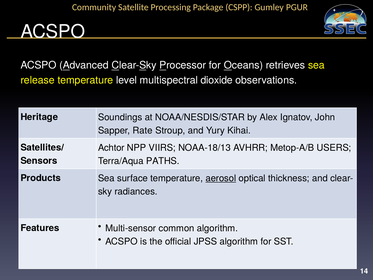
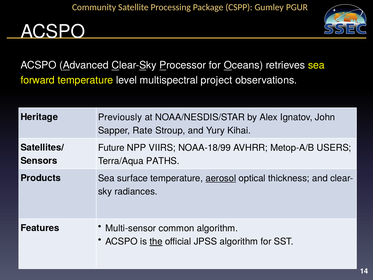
release: release -> forward
dioxide: dioxide -> project
Soundings: Soundings -> Previously
Achtor: Achtor -> Future
NOAA-18/13: NOAA-18/13 -> NOAA-18/99
the underline: none -> present
